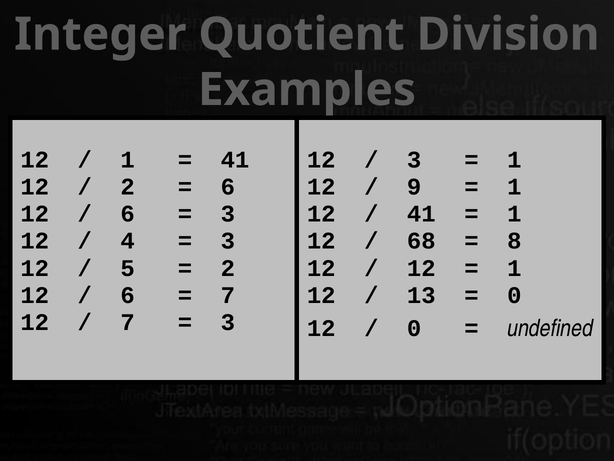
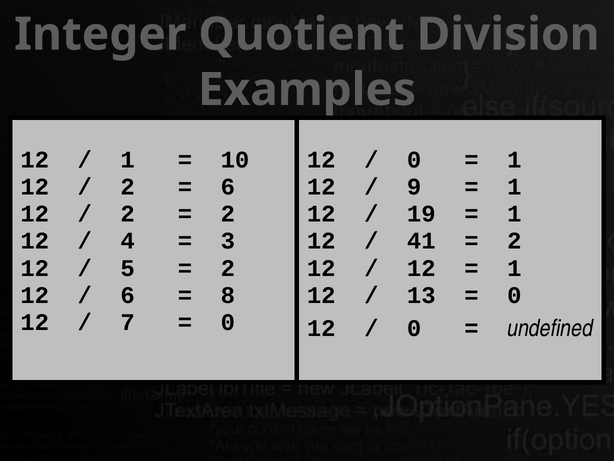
41 at (235, 160): 41 -> 10
3 at (414, 160): 3 -> 0
6 at (128, 214): 6 -> 2
3 at (228, 214): 3 -> 2
41 at (421, 214): 41 -> 19
68: 68 -> 41
8 at (514, 241): 8 -> 2
7 at (228, 295): 7 -> 8
3 at (228, 322): 3 -> 0
